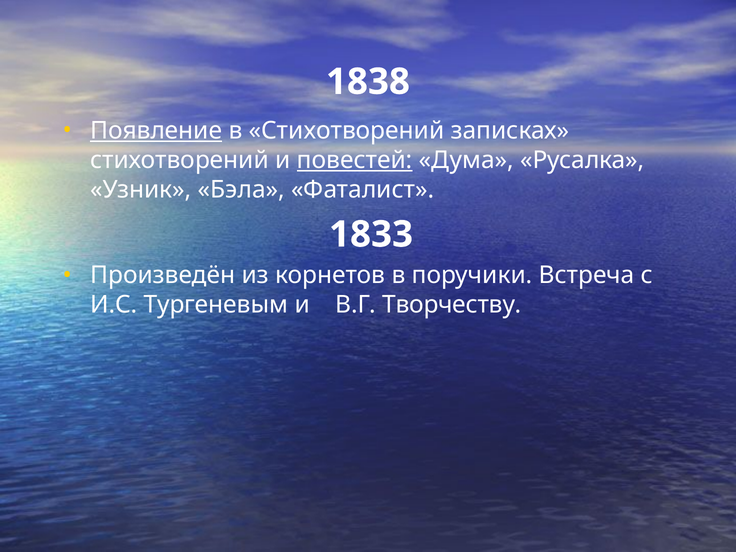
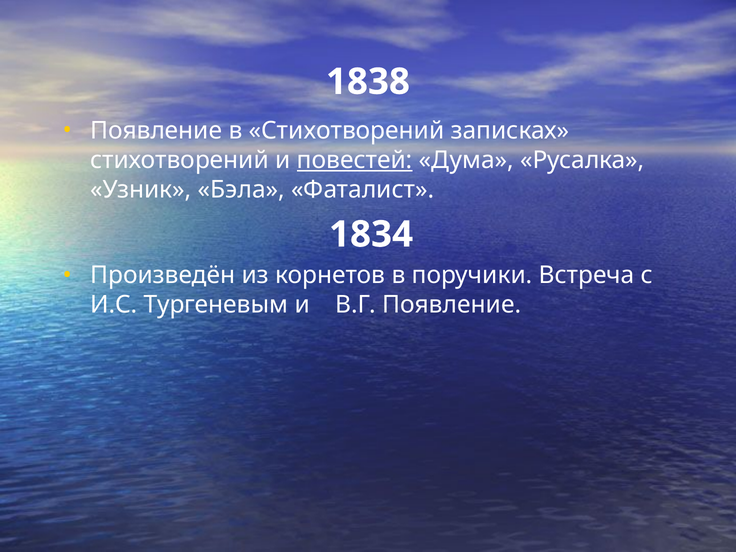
Появление at (156, 131) underline: present -> none
1833: 1833 -> 1834
В.Г Творчеству: Творчеству -> Появление
